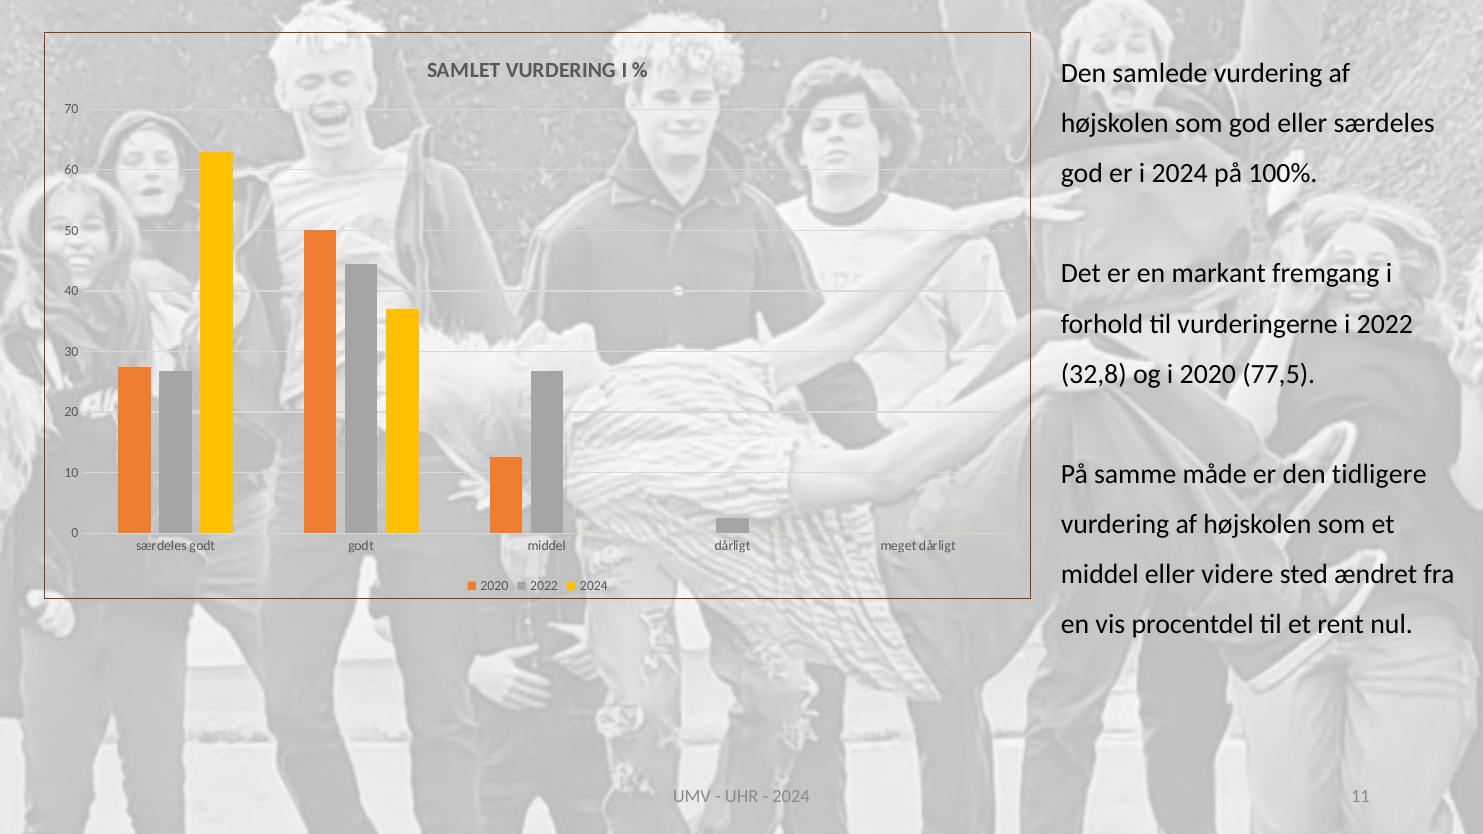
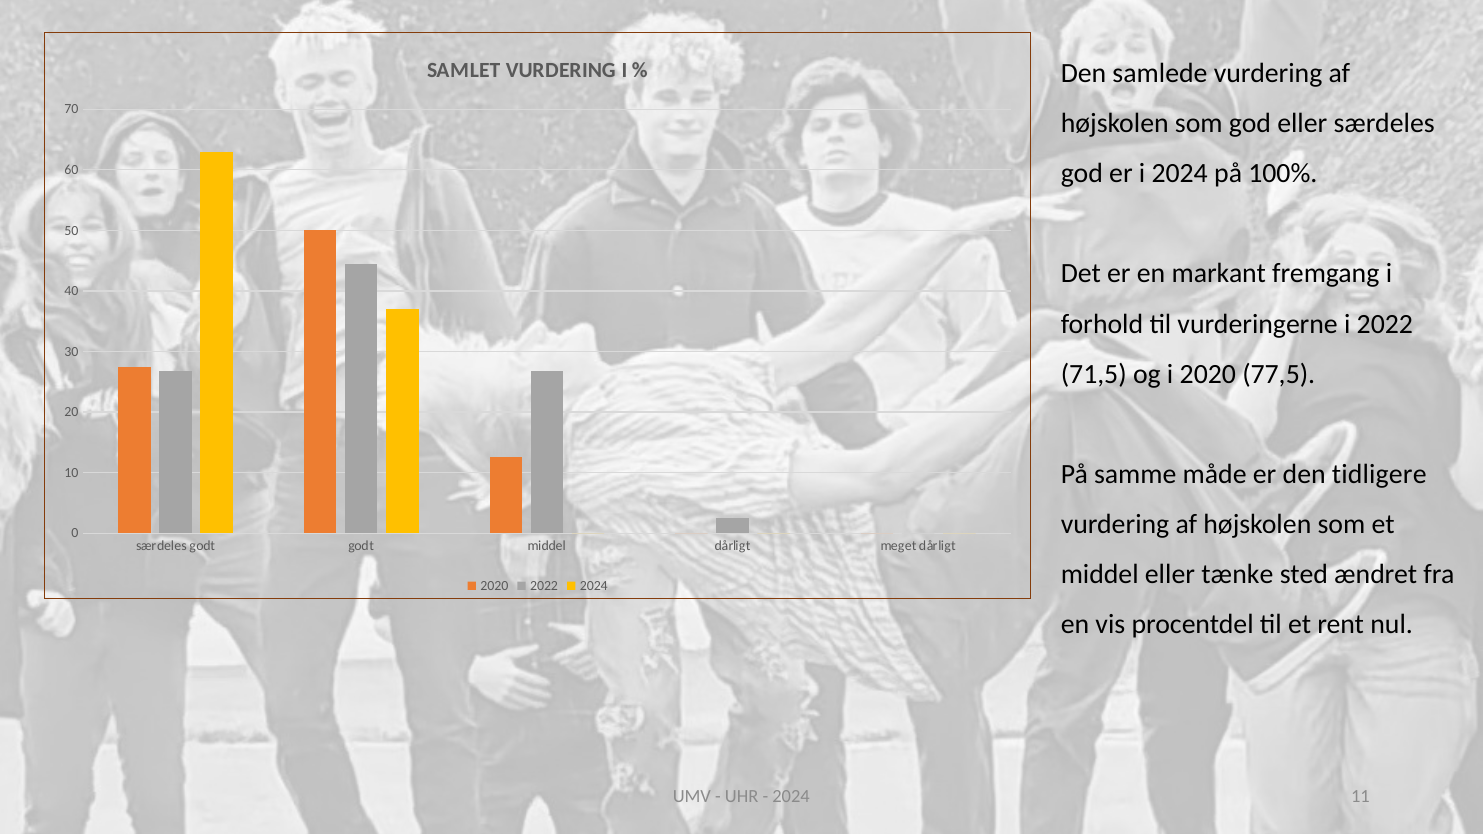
32,8: 32,8 -> 71,5
videre: videre -> tænke
